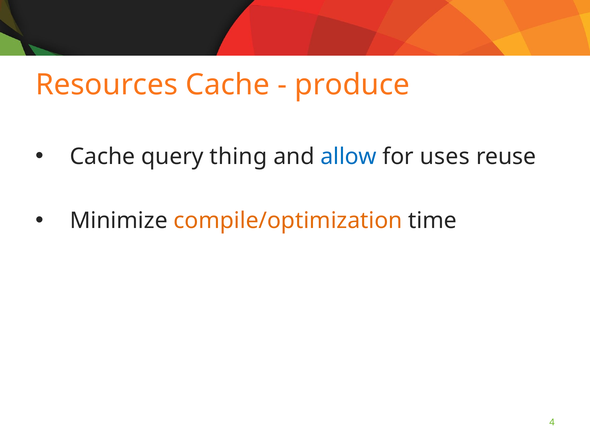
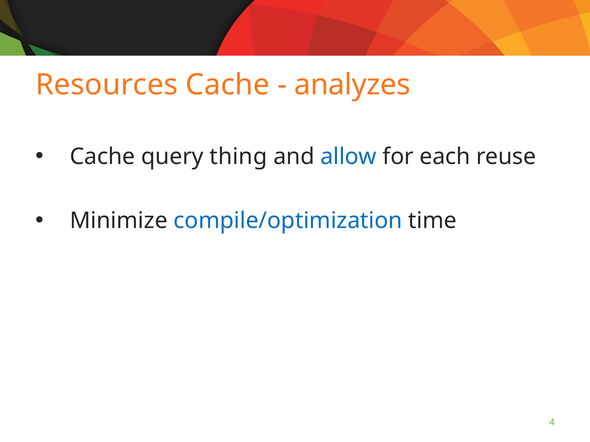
produce: produce -> analyzes
uses: uses -> each
compile/optimization colour: orange -> blue
